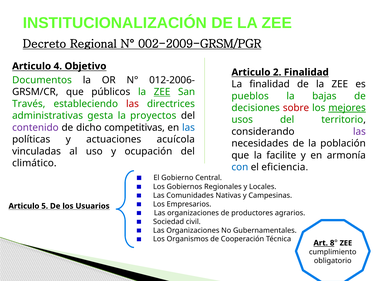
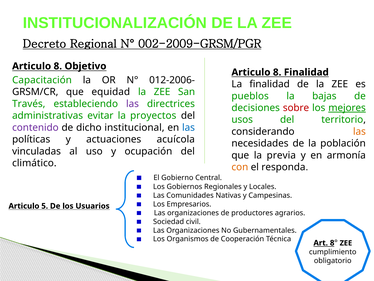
4 at (58, 66): 4 -> 8
2 at (277, 72): 2 -> 8
Documentos: Documentos -> Capacitación
públicos: públicos -> equidad
ZEE at (162, 92) underline: present -> none
las at (133, 104) colour: red -> purple
gesta: gesta -> evitar
competitivas: competitivas -> institucional
las at (359, 131) colour: purple -> orange
facilite: facilite -> previa
con colour: blue -> orange
eficiencia: eficiencia -> responda
